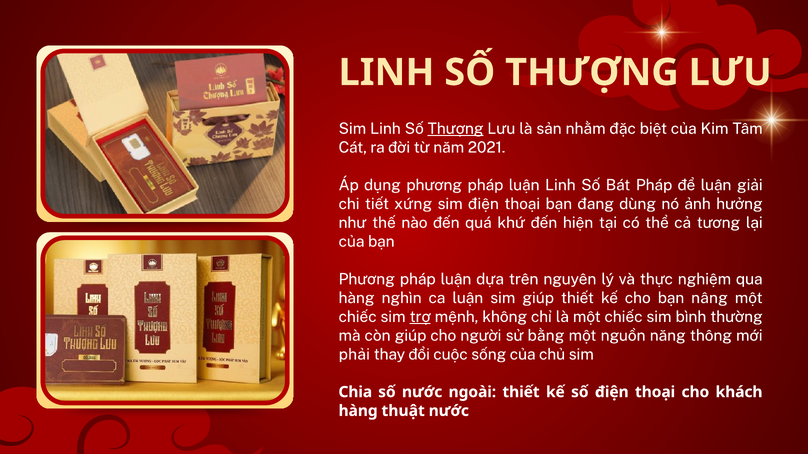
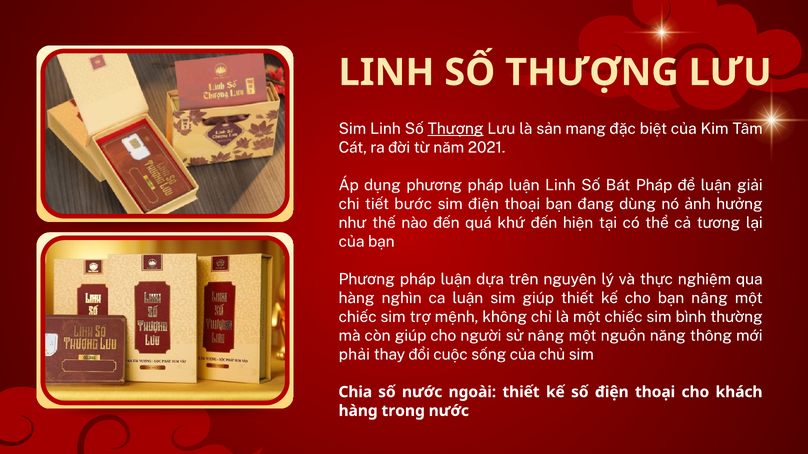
nhằm: nhằm -> mang
xứng: xứng -> bước
trợ underline: present -> none
sử bằng: bằng -> nâng
thuật: thuật -> trong
